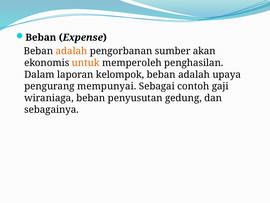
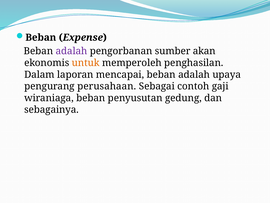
adalah at (71, 51) colour: orange -> purple
kelompok: kelompok -> mencapai
mempunyai: mempunyai -> perusahaan
